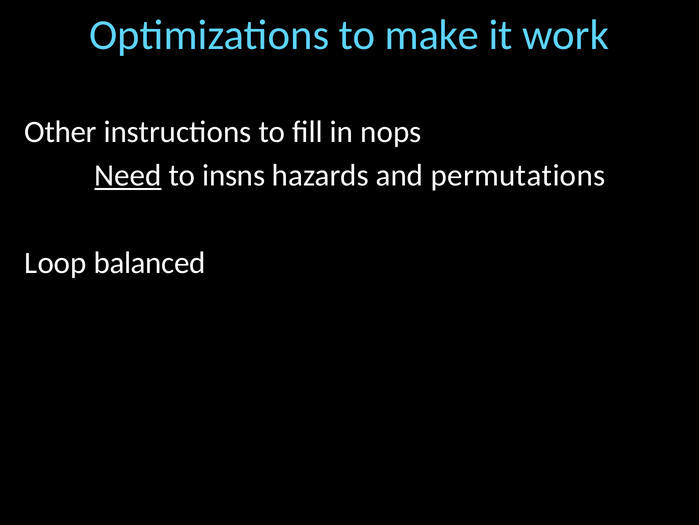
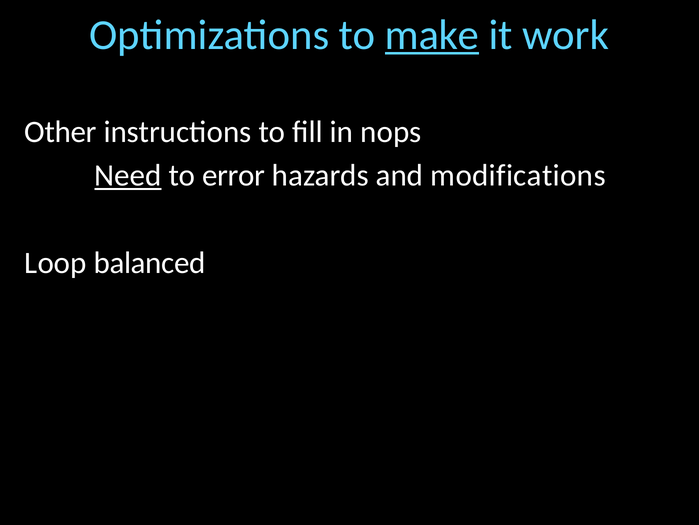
make underline: none -> present
insns: insns -> error
permutations: permutations -> modifications
